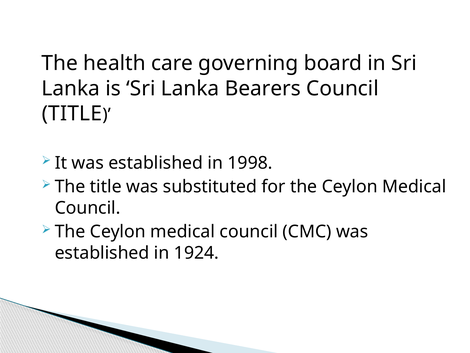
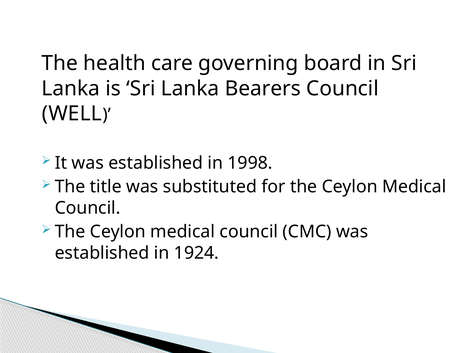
TITLE at (72, 113): TITLE -> WELL
